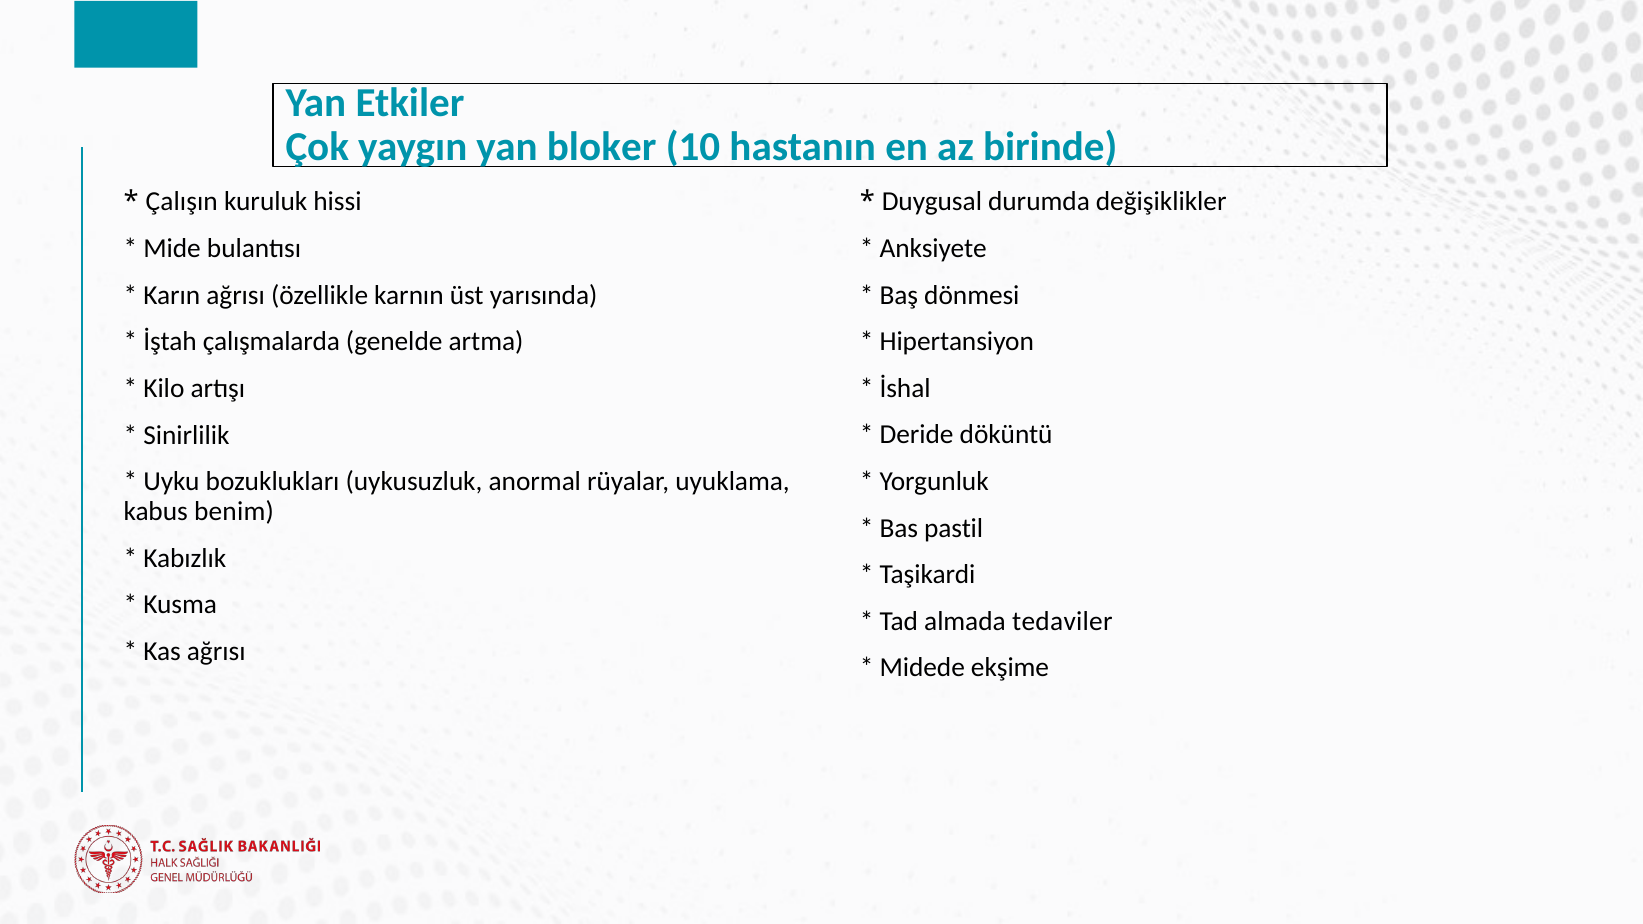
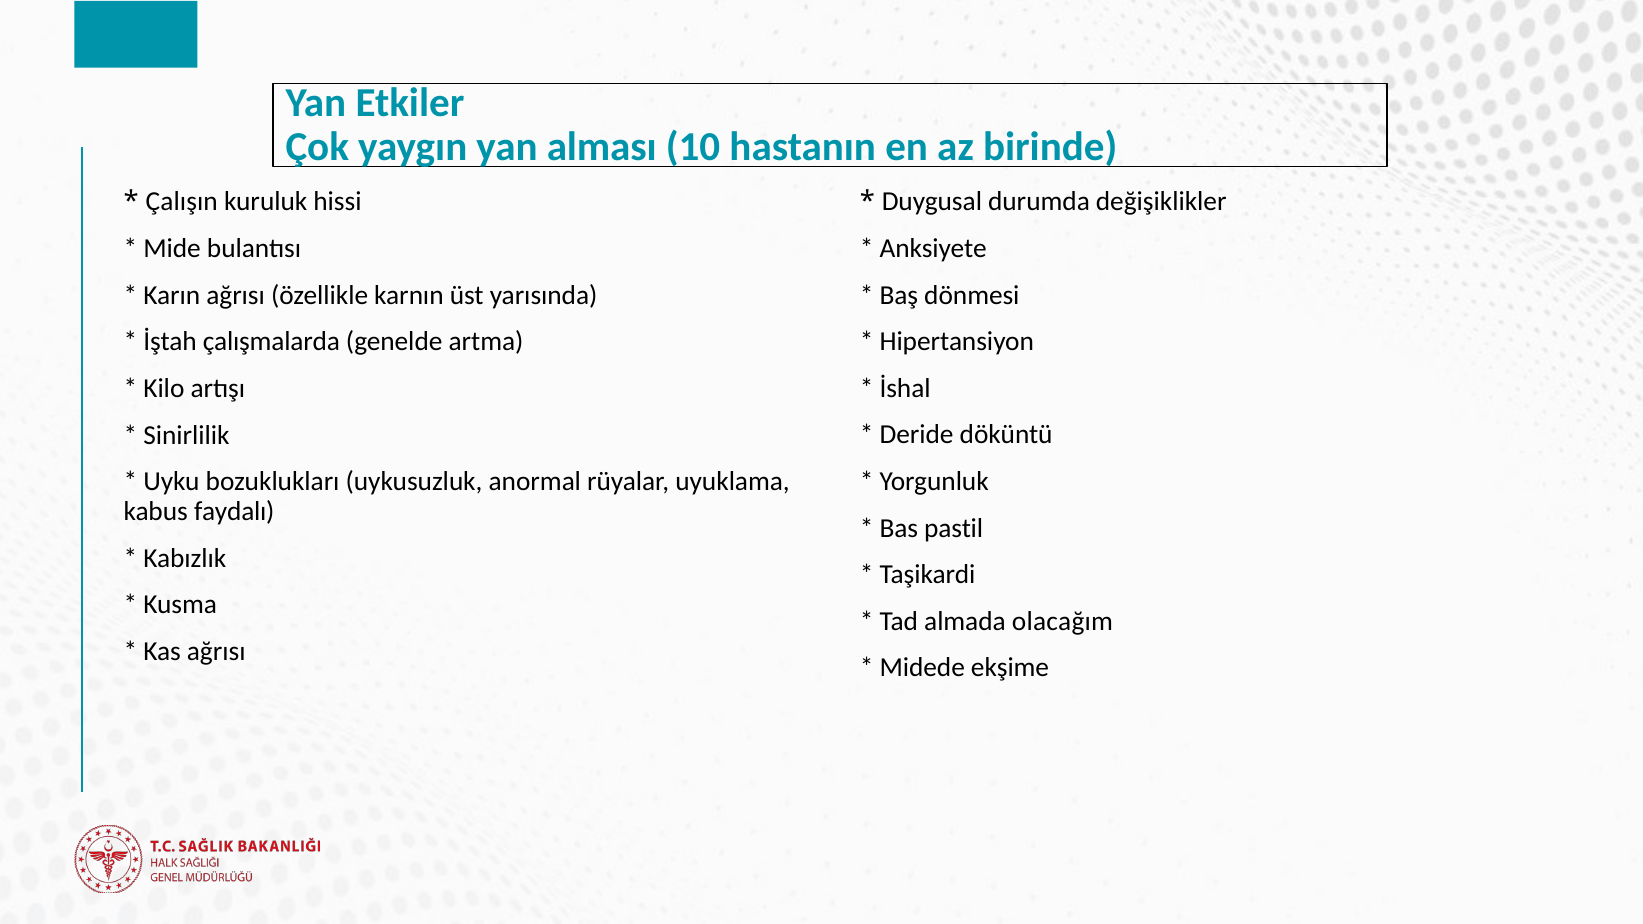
bloker: bloker -> alması
benim: benim -> faydalı
tedaviler: tedaviler -> olacağım
